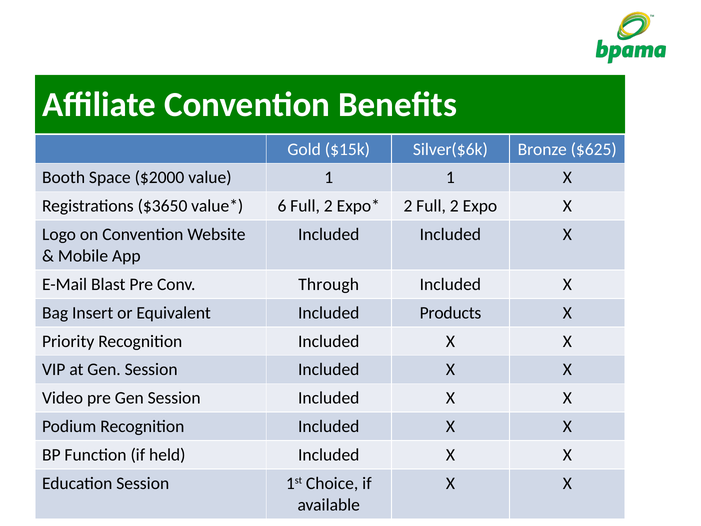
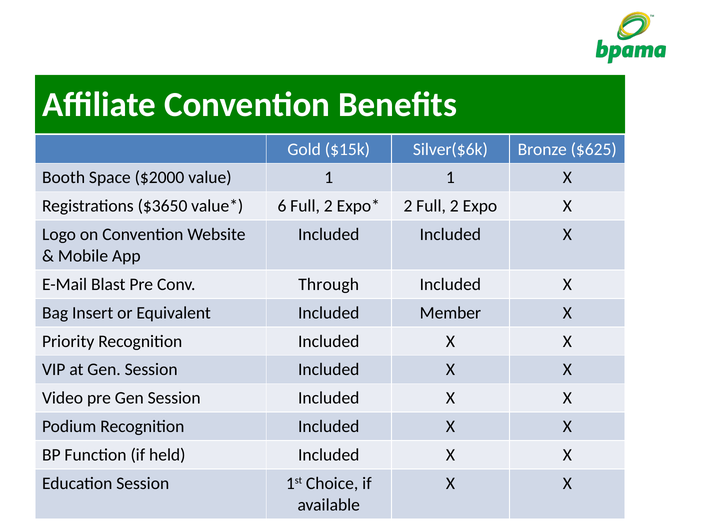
Products: Products -> Member
